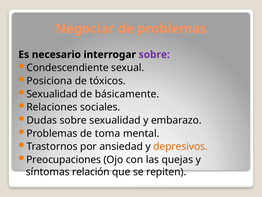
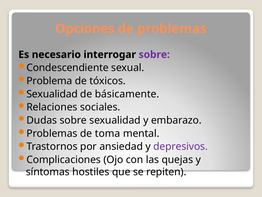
Negociar: Negociar -> Opciones
Posiciona: Posiciona -> Problema
depresivos colour: orange -> purple
Preocupaciones: Preocupaciones -> Complicaciones
relación: relación -> hostiles
